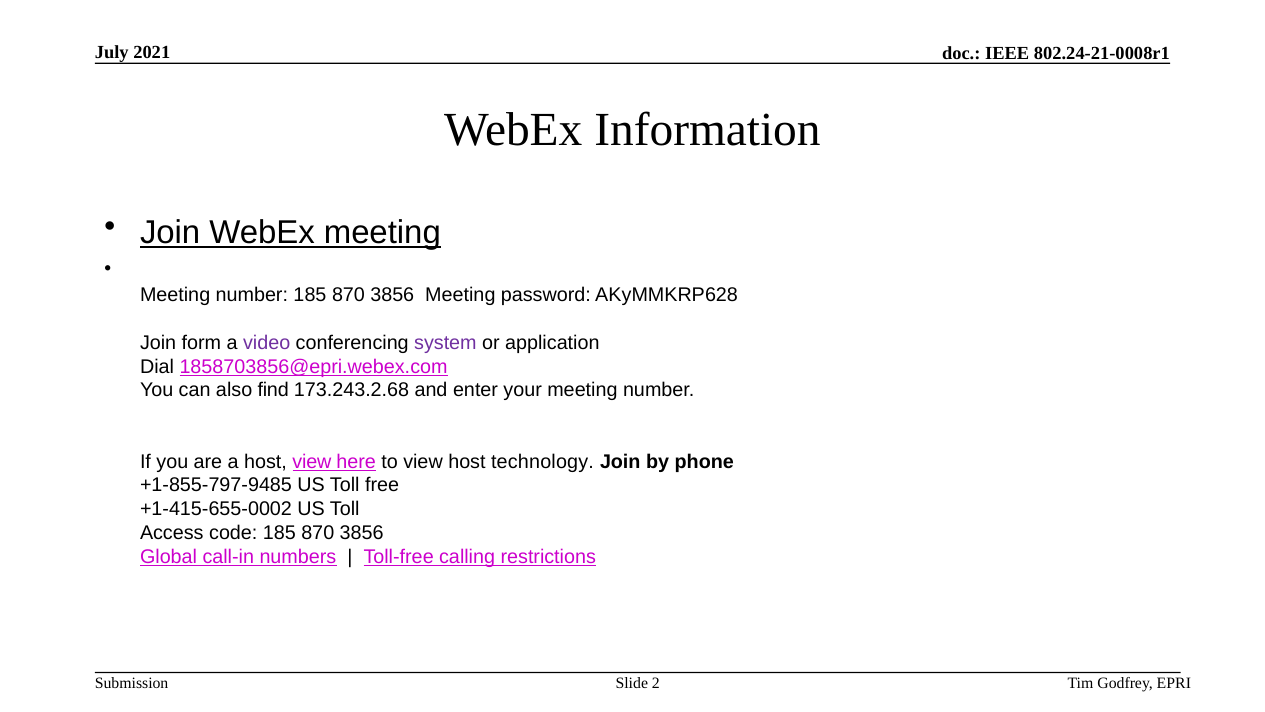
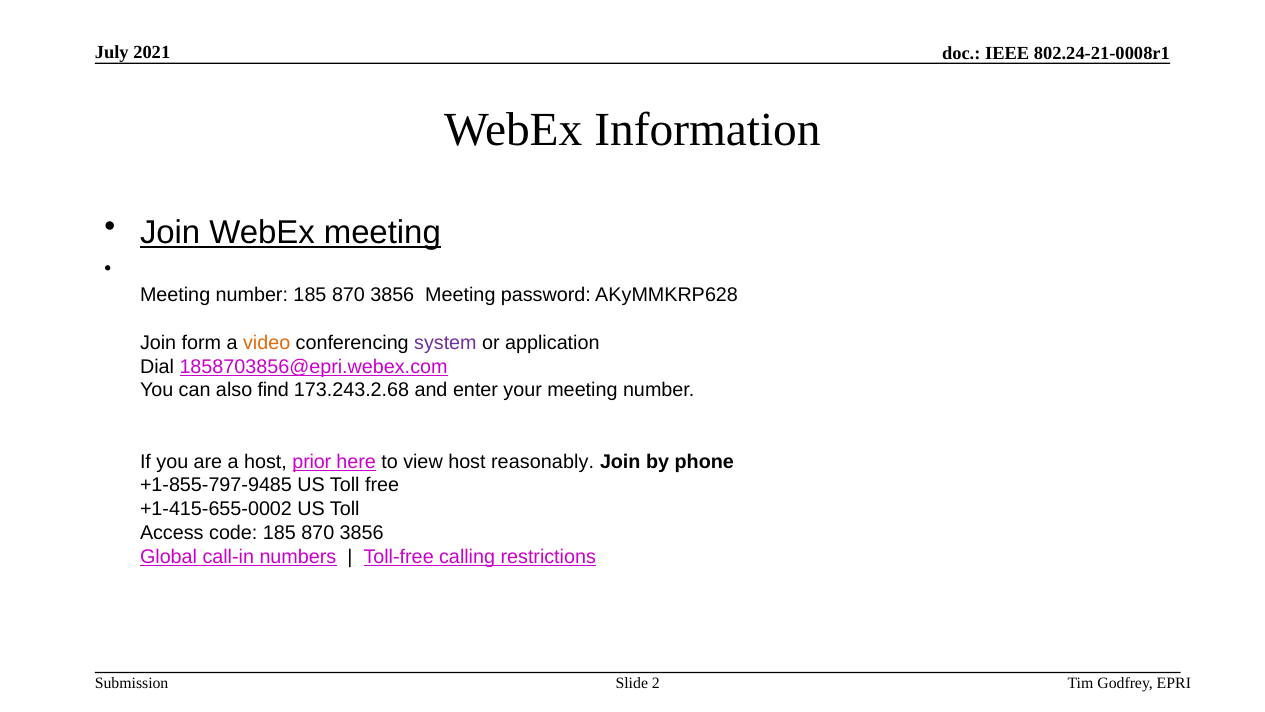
video colour: purple -> orange
host view: view -> prior
technology: technology -> reasonably
